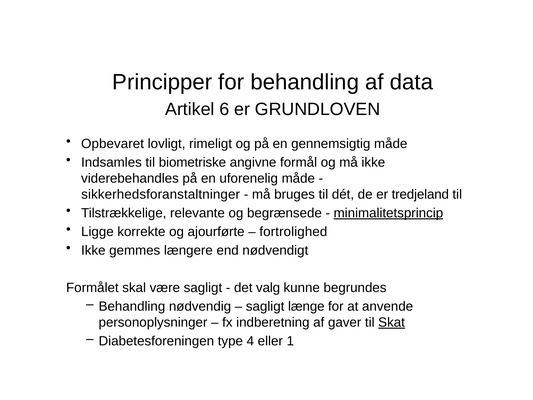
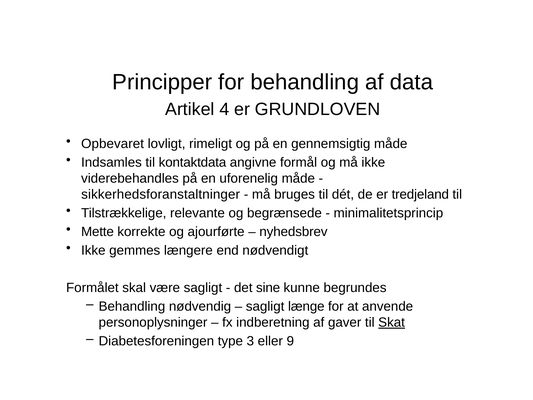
6: 6 -> 4
biometriske: biometriske -> kontaktdata
minimalitetsprincip underline: present -> none
Ligge: Ligge -> Mette
fortrolighed: fortrolighed -> nyhedsbrev
valg: valg -> sine
4: 4 -> 3
1: 1 -> 9
